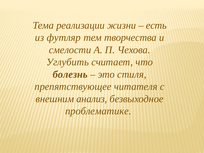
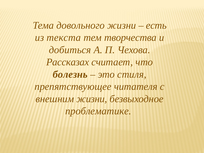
реализации: реализации -> довольного
футляр: футляр -> текста
смелости: смелости -> добиться
Углубить: Углубить -> Рассказах
внешним анализ: анализ -> жизни
